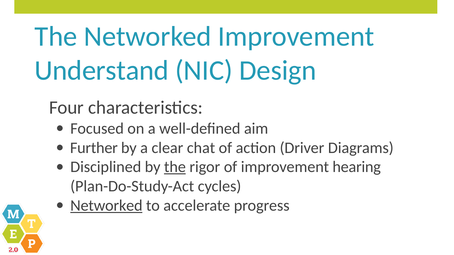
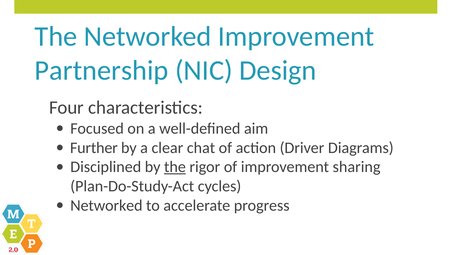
Understand: Understand -> Partnership
hearing: hearing -> sharing
Networked at (106, 206) underline: present -> none
